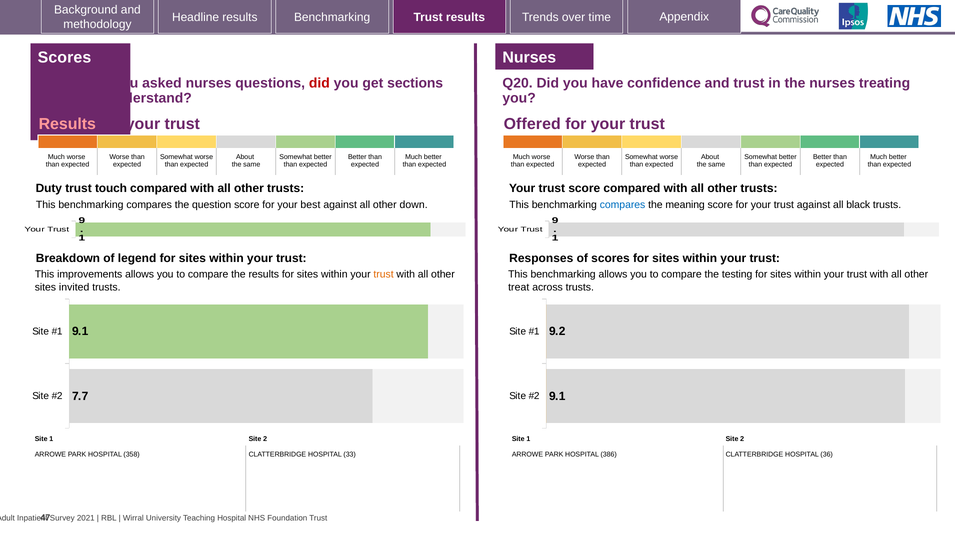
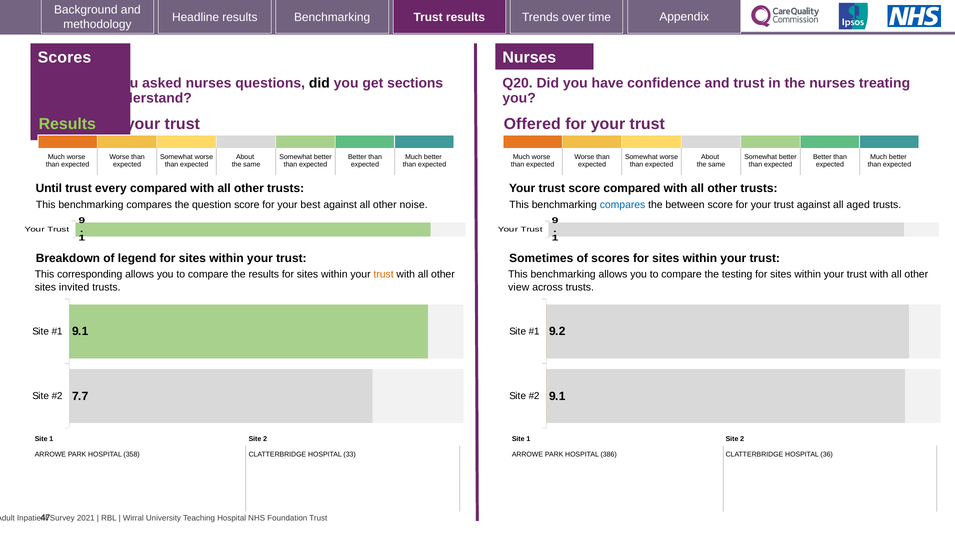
did at (319, 83) colour: red -> black
Results at (67, 124) colour: pink -> light green
Duty: Duty -> Until
touch: touch -> every
down: down -> noise
meaning: meaning -> between
black: black -> aged
Responses: Responses -> Sometimes
improvements: improvements -> corresponding
treat: treat -> view
